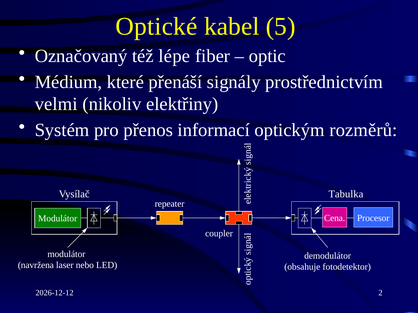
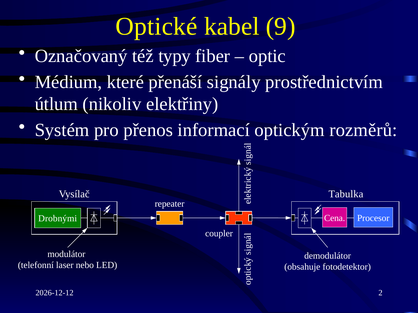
5: 5 -> 9
lépe: lépe -> typy
velmi: velmi -> útlum
Modulátor at (58, 219): Modulátor -> Drobnými
navržena: navržena -> telefonní
